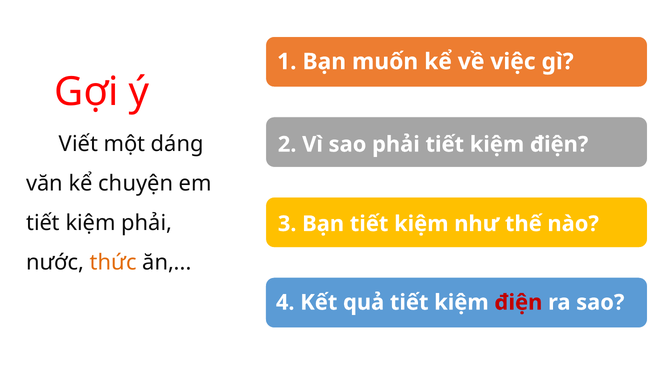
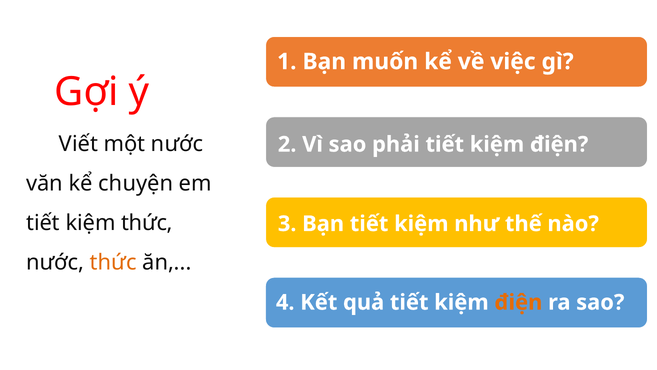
một dáng: dáng -> nước
kiệm phải: phải -> thức
điện at (518, 302) colour: red -> orange
